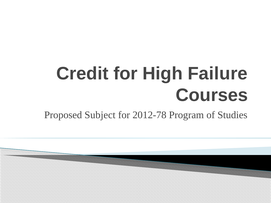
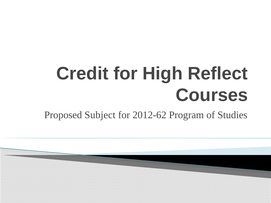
Failure: Failure -> Reflect
2012-78: 2012-78 -> 2012-62
